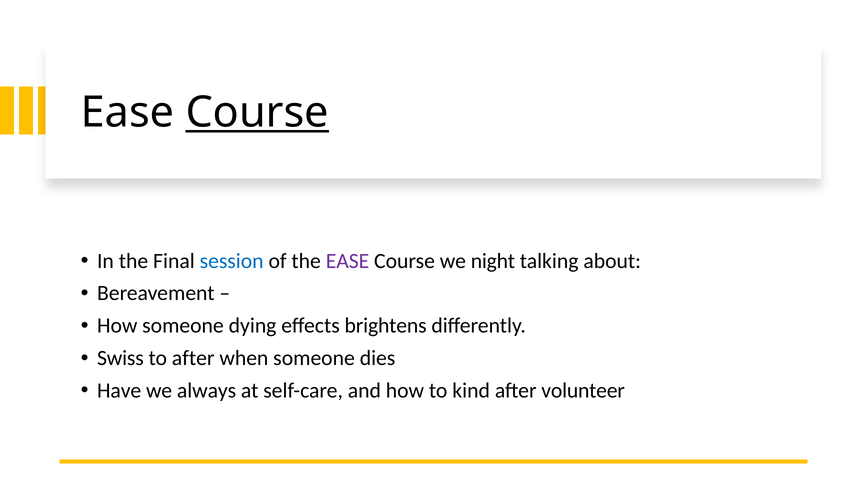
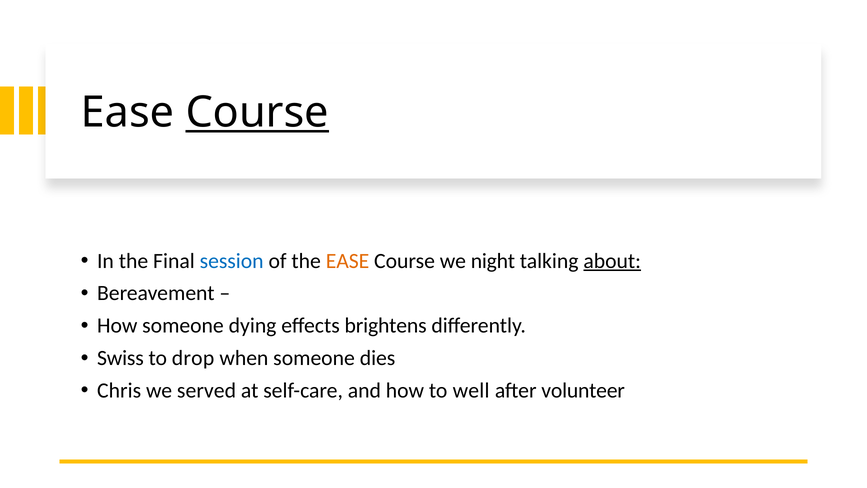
EASE at (348, 261) colour: purple -> orange
about underline: none -> present
to after: after -> drop
Have: Have -> Chris
always: always -> served
kind: kind -> well
